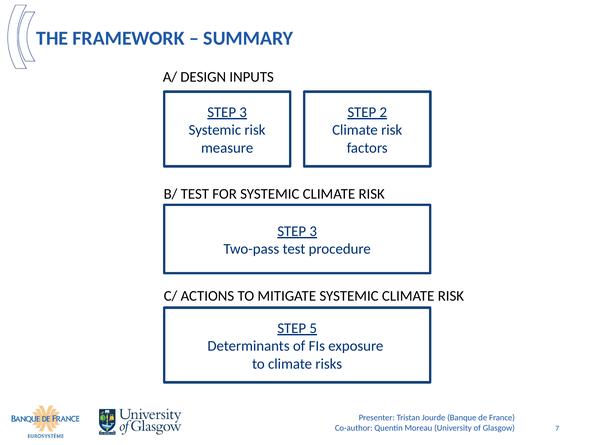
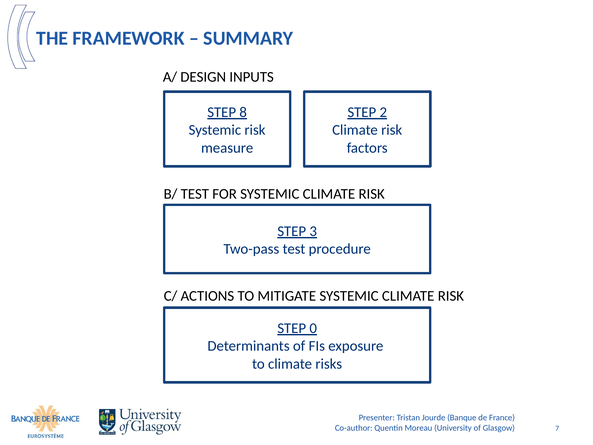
3 at (243, 112): 3 -> 8
5: 5 -> 0
